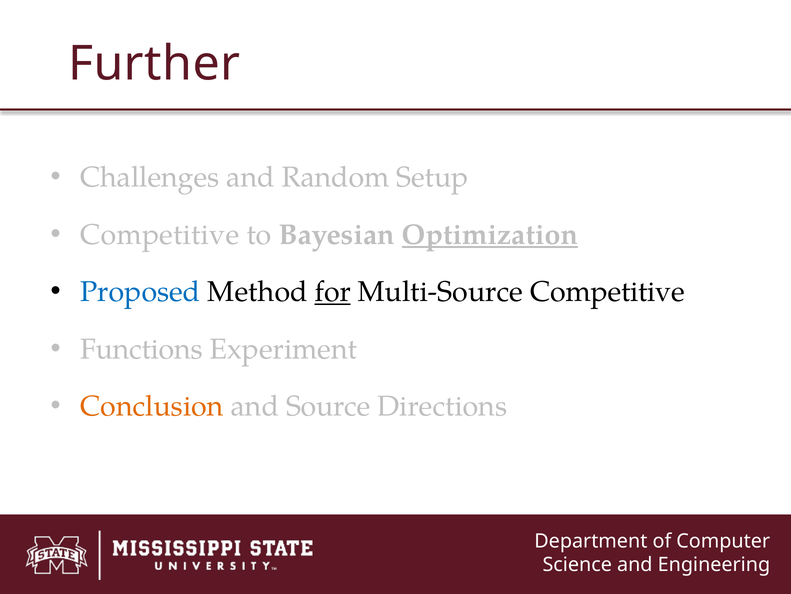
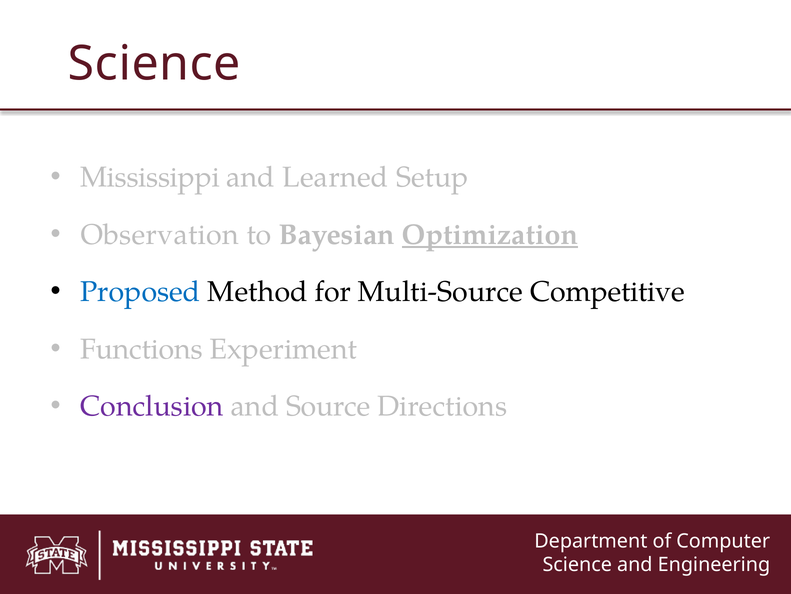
Further at (154, 64): Further -> Science
Challenges: Challenges -> Mississippi
Random: Random -> Learned
Competitive at (160, 234): Competitive -> Observation
for underline: present -> none
Conclusion colour: orange -> purple
